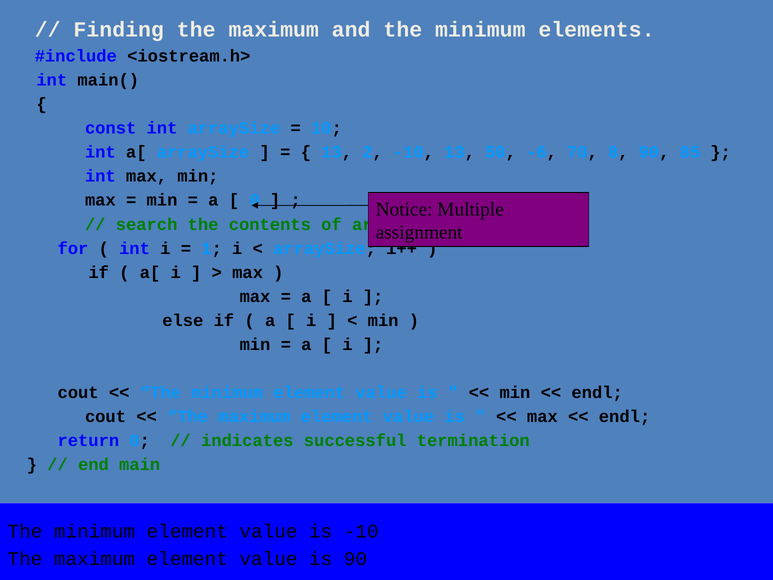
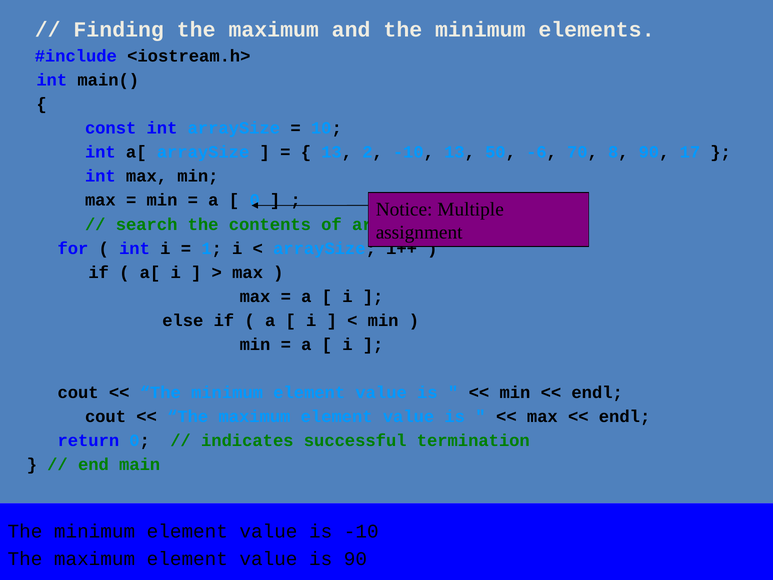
85: 85 -> 17
